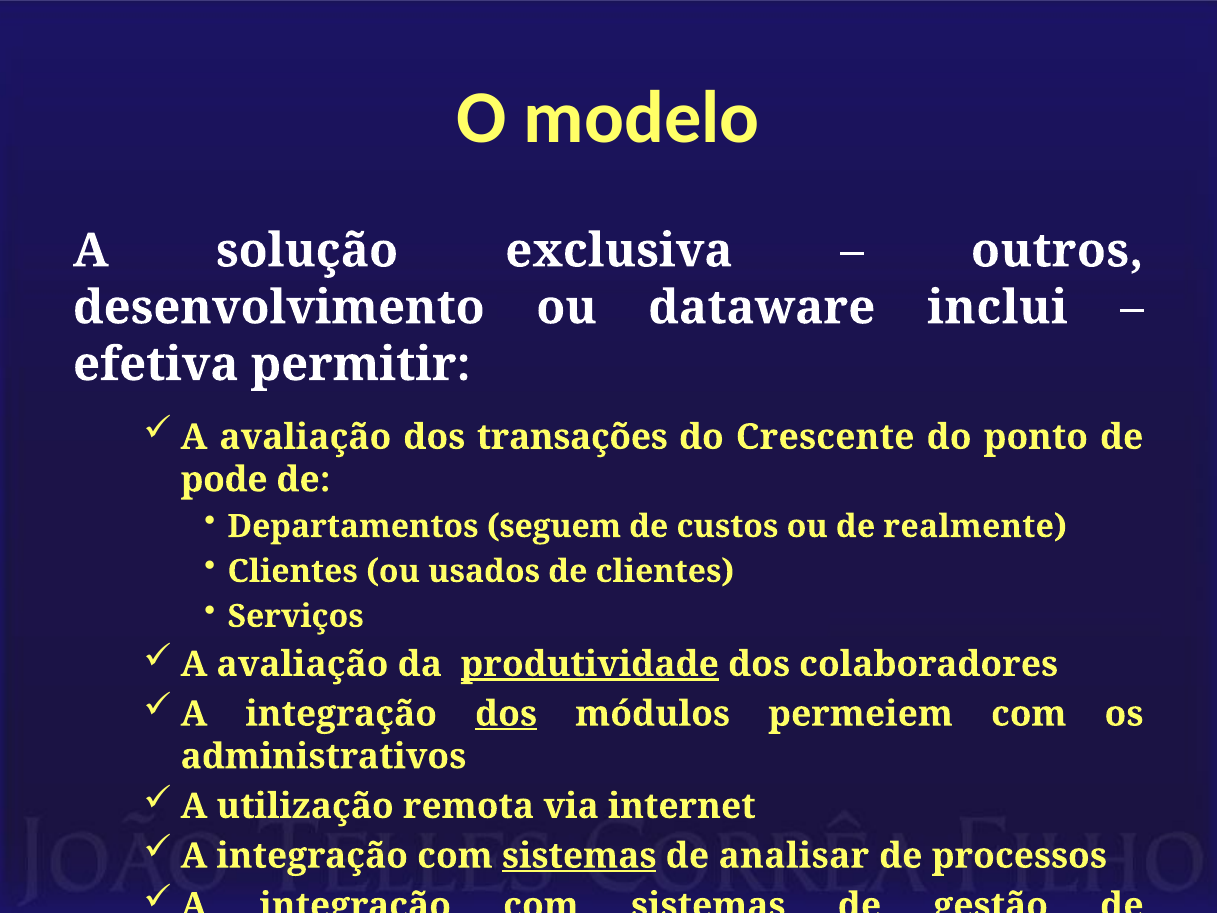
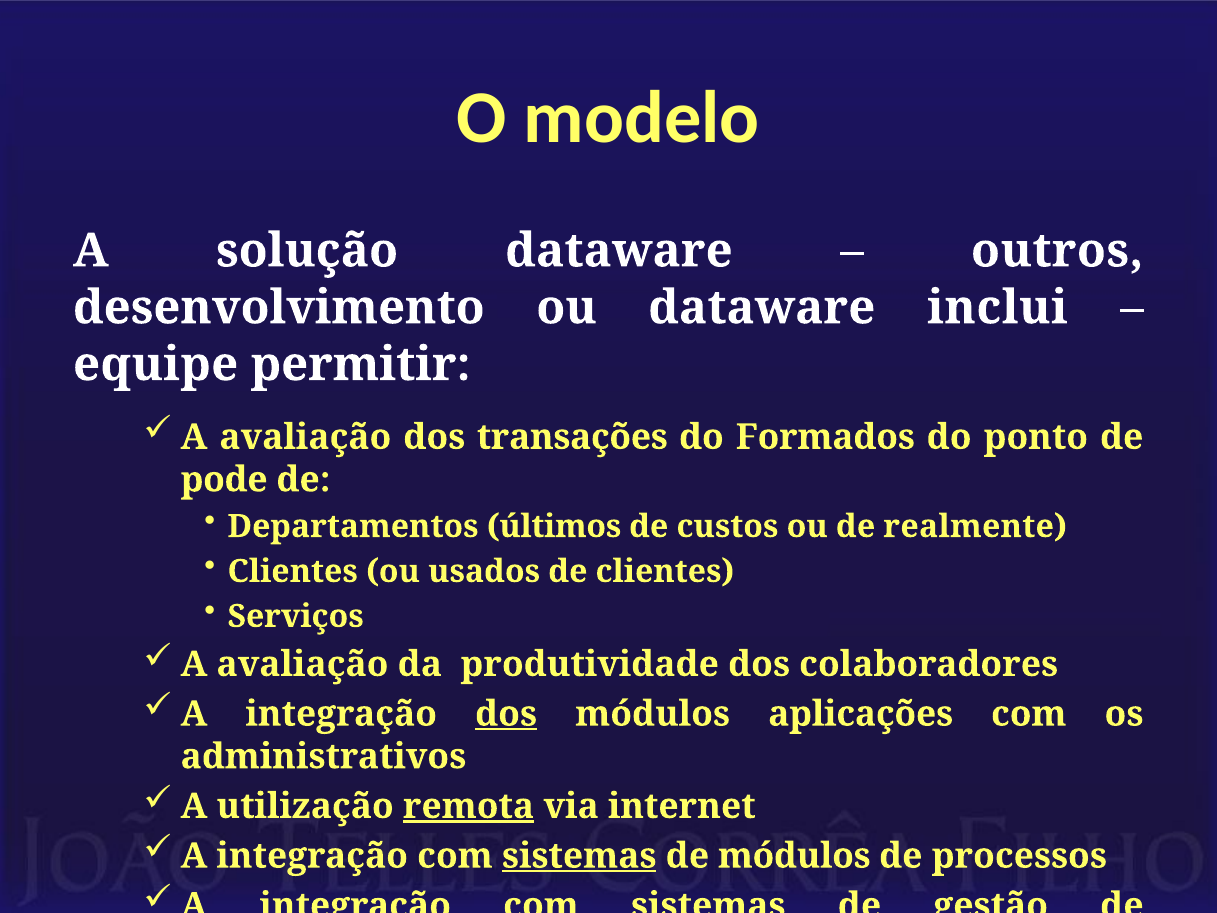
solução exclusiva: exclusiva -> dataware
efetiva: efetiva -> equipe
Crescente: Crescente -> Formados
seguem: seguem -> últimos
produtividade underline: present -> none
permeiem: permeiem -> aplicações
remota underline: none -> present
de analisar: analisar -> módulos
